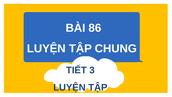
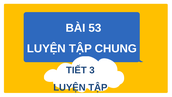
86: 86 -> 53
